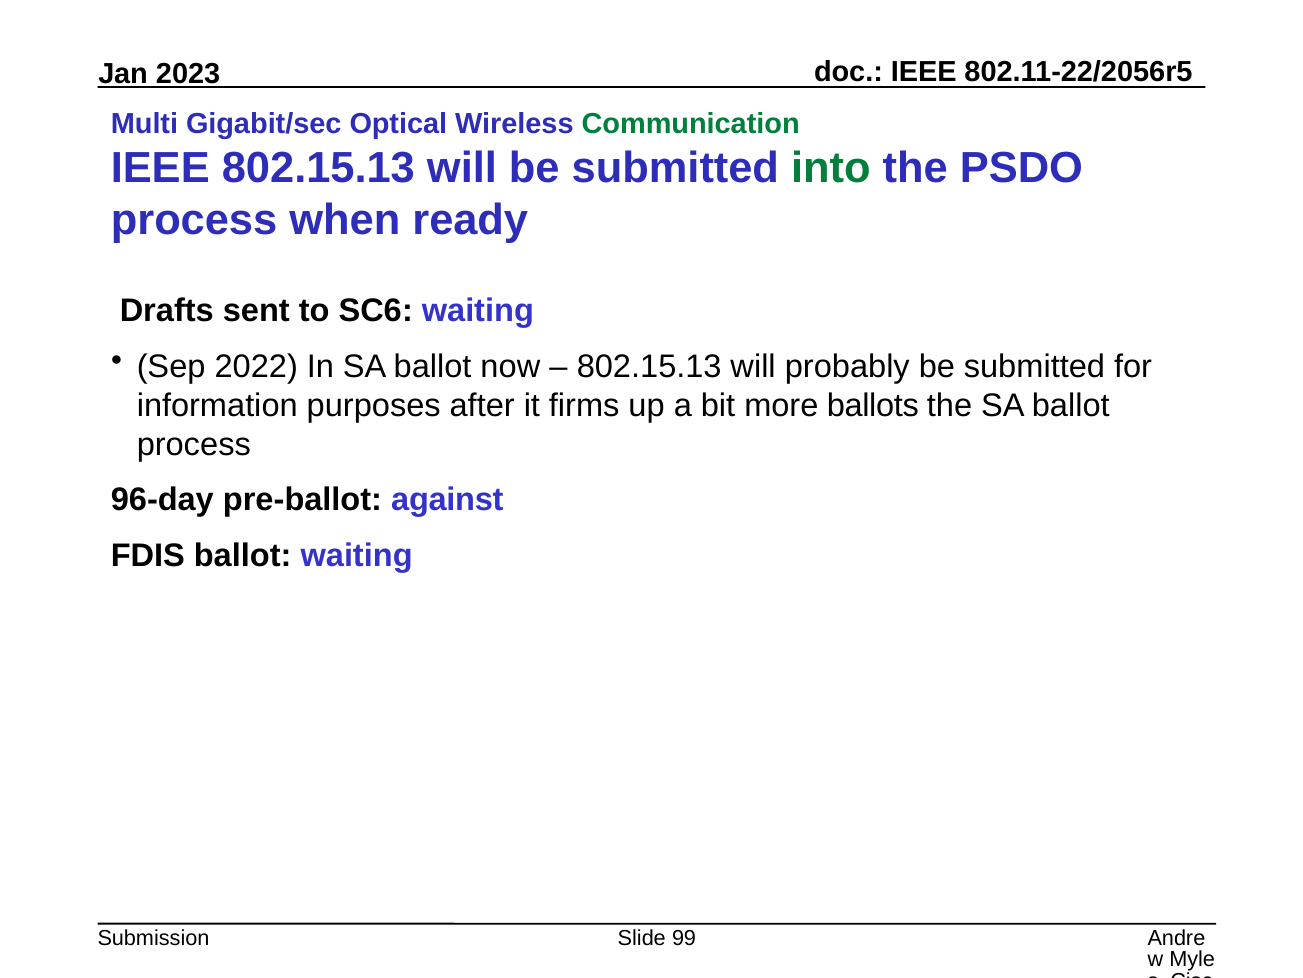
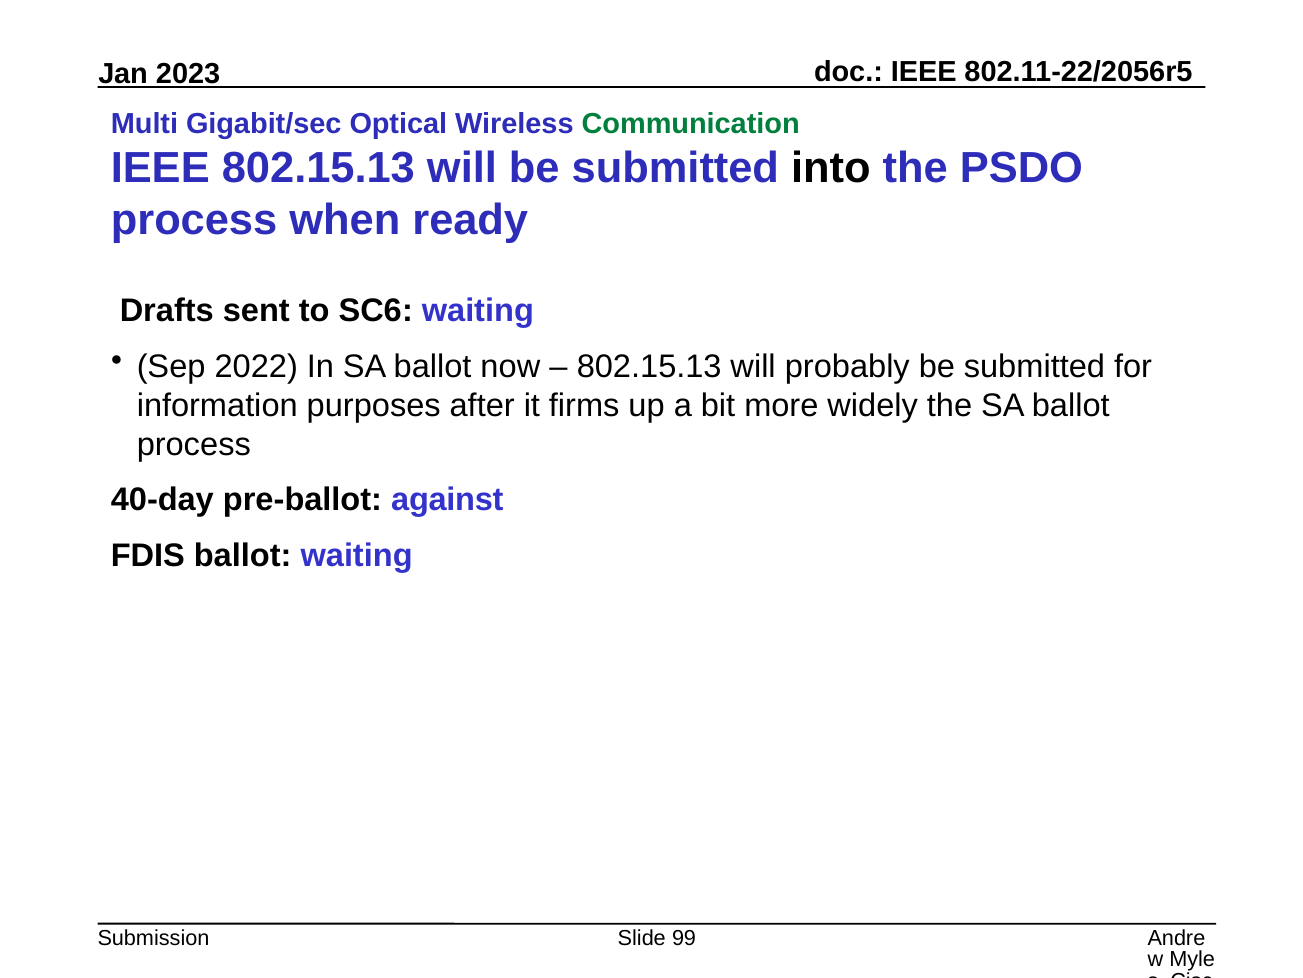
into colour: green -> black
ballots: ballots -> widely
96-day: 96-day -> 40-day
